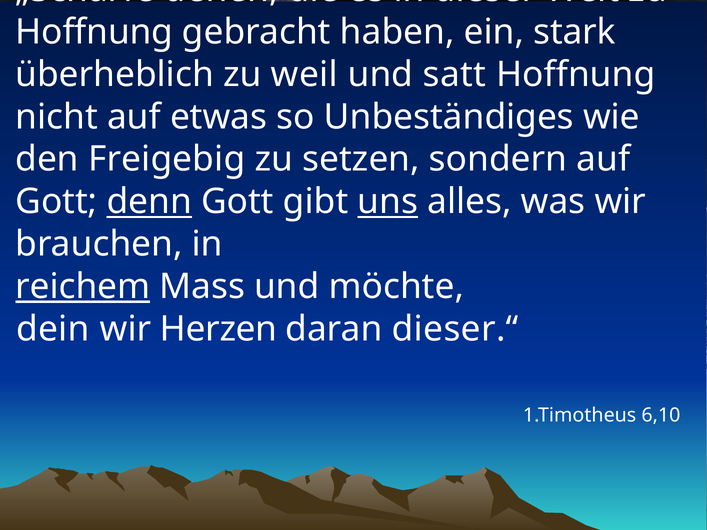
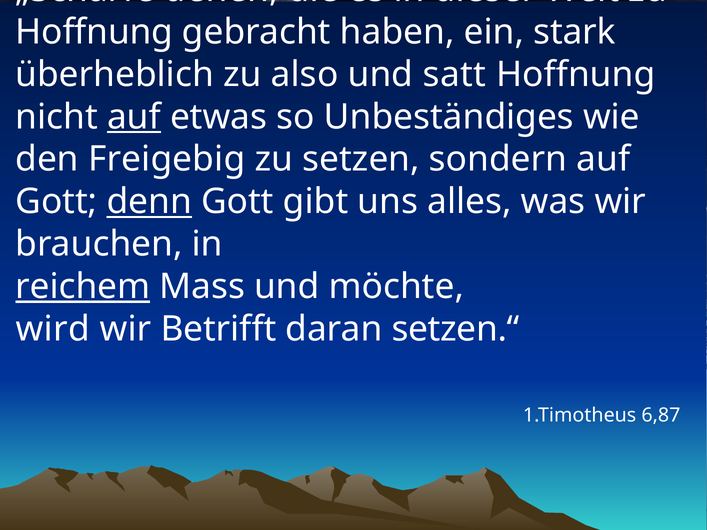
weil: weil -> also
auf at (134, 117) underline: none -> present
uns underline: present -> none
dein: dein -> wird
Herzen: Herzen -> Betrifft
dieser.“: dieser.“ -> setzen.“
6,10: 6,10 -> 6,87
